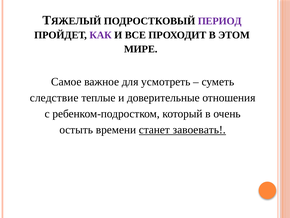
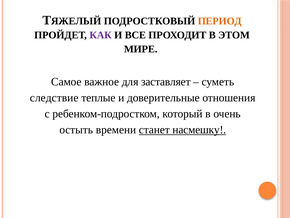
ПЕРИОД colour: purple -> orange
усмотреть: усмотреть -> заставляет
завоевать: завоевать -> насмешку
